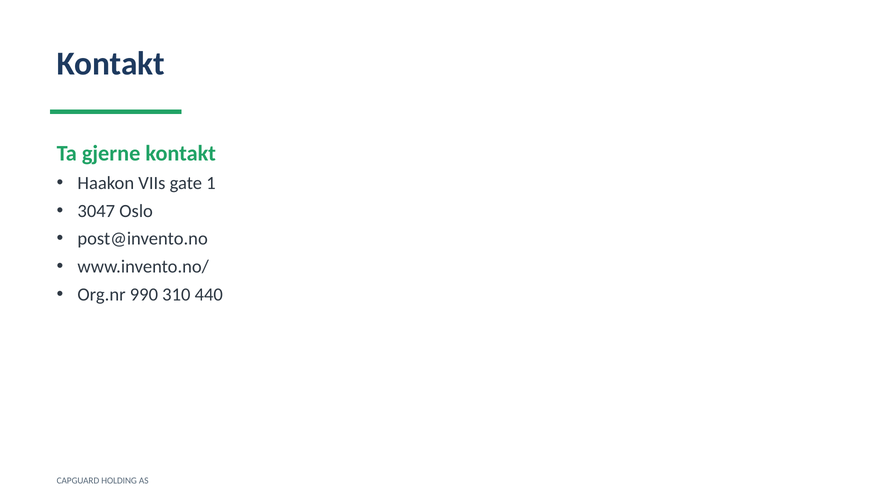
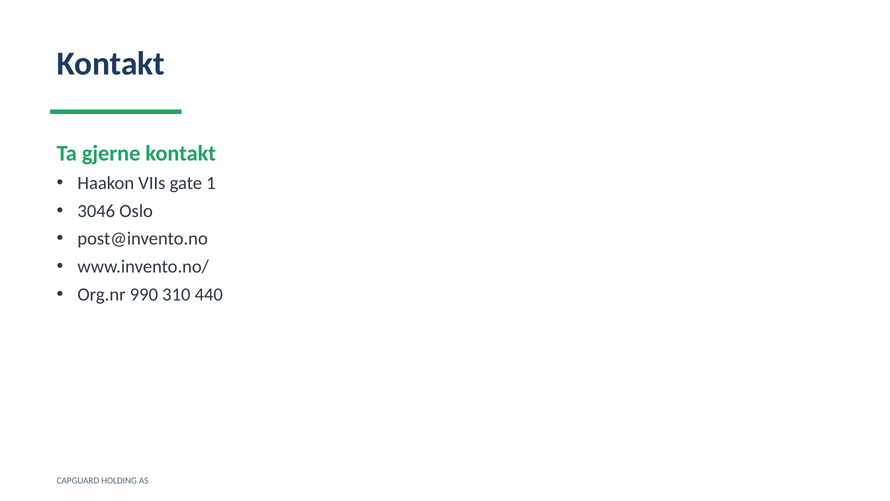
3047: 3047 -> 3046
